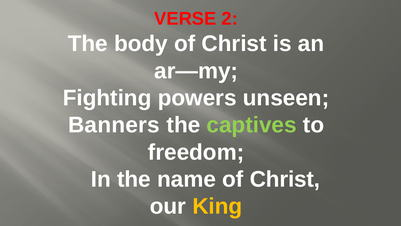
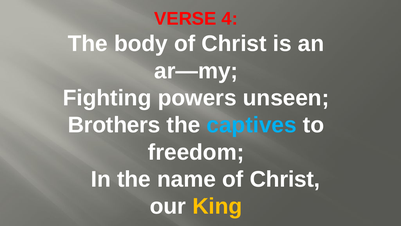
2: 2 -> 4
Banners: Banners -> Brothers
captives colour: light green -> light blue
